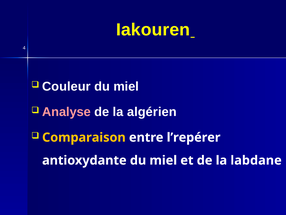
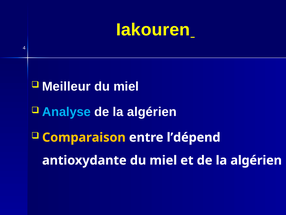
Couleur: Couleur -> Meilleur
Analyse colour: pink -> light blue
l’repérer: l’repérer -> l’dépend
et de la labdane: labdane -> algérien
